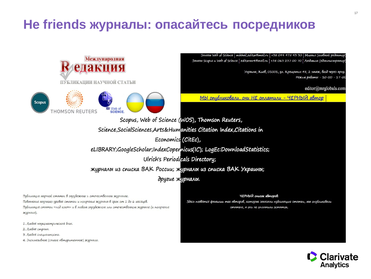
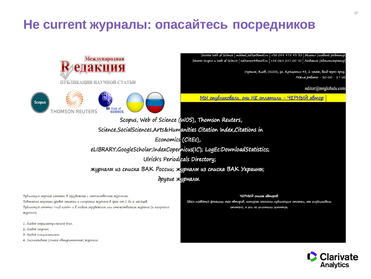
friends: friends -> current
